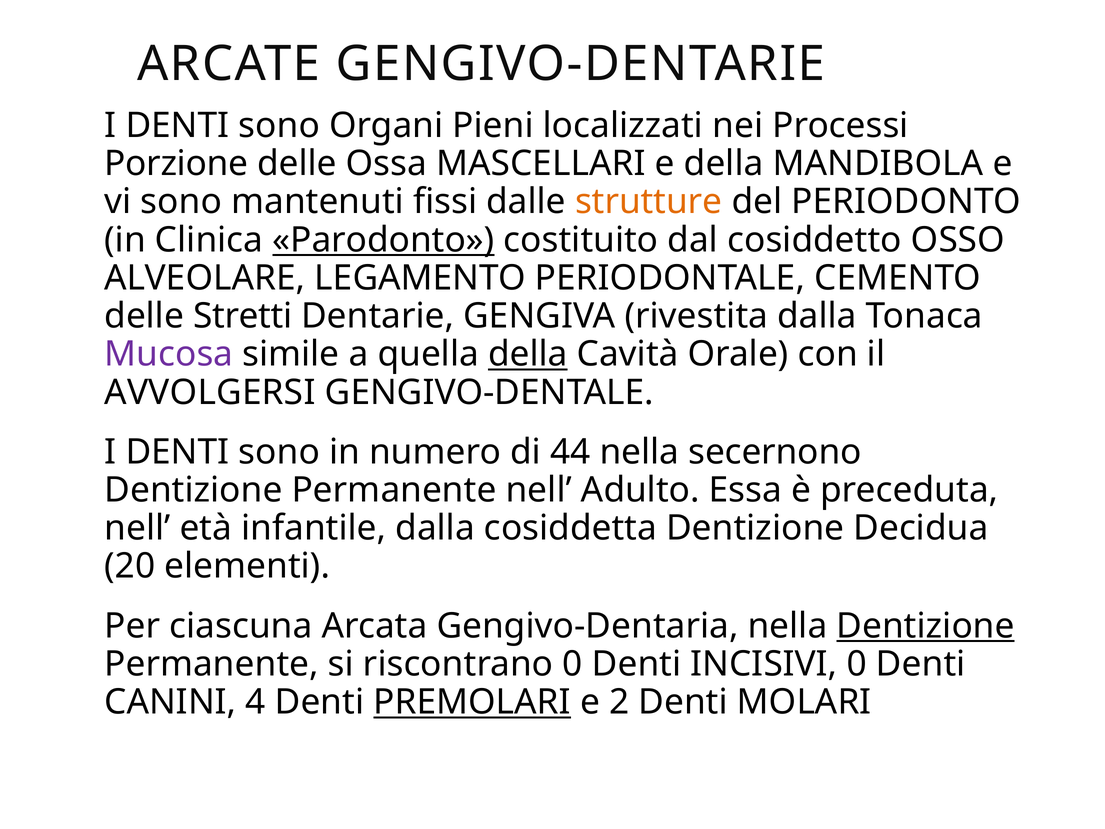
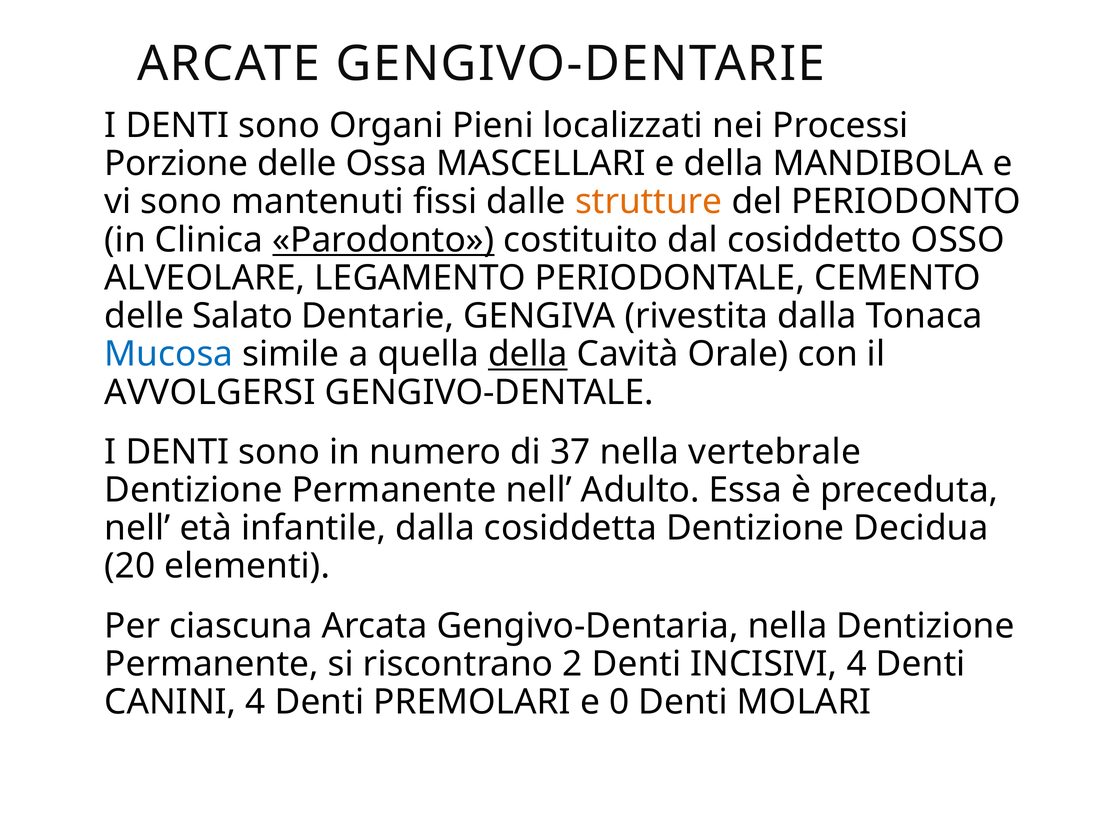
Stretti: Stretti -> Salato
Mucosa colour: purple -> blue
44: 44 -> 37
secernono: secernono -> vertebrale
Dentizione at (926, 626) underline: present -> none
riscontrano 0: 0 -> 2
INCISIVI 0: 0 -> 4
PREMOLARI underline: present -> none
2: 2 -> 0
